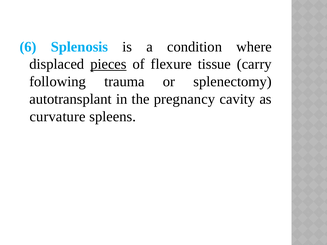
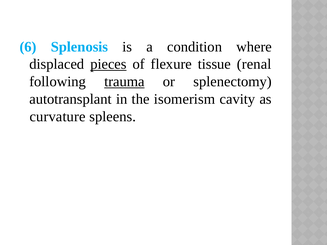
carry: carry -> renal
trauma underline: none -> present
pregnancy: pregnancy -> isomerism
